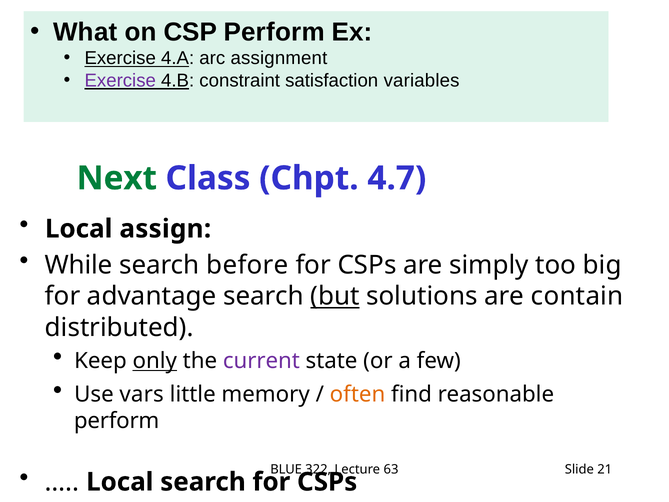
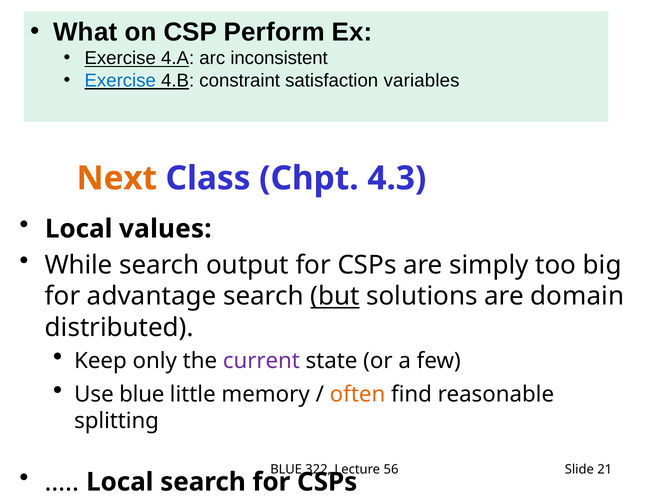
assignment: assignment -> inconsistent
Exercise at (120, 81) colour: purple -> blue
Next colour: green -> orange
4.7: 4.7 -> 4.3
assign: assign -> values
before: before -> output
contain: contain -> domain
only underline: present -> none
Use vars: vars -> blue
perform at (117, 421): perform -> splitting
63: 63 -> 56
